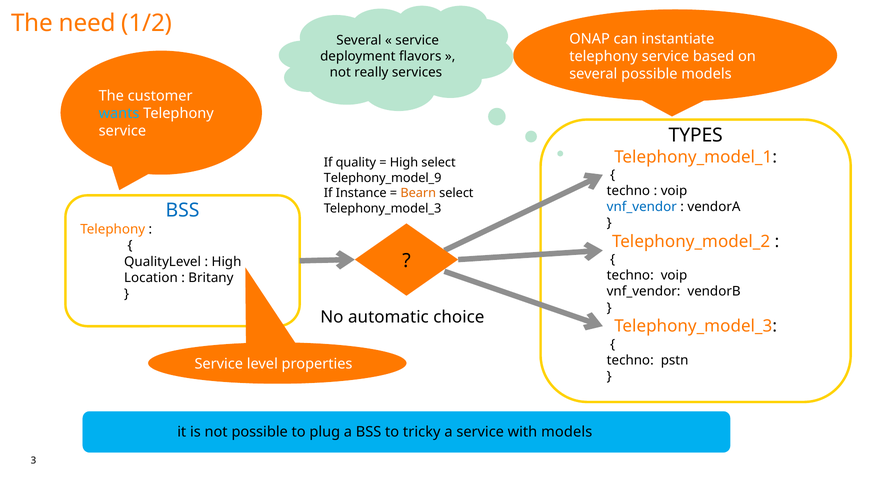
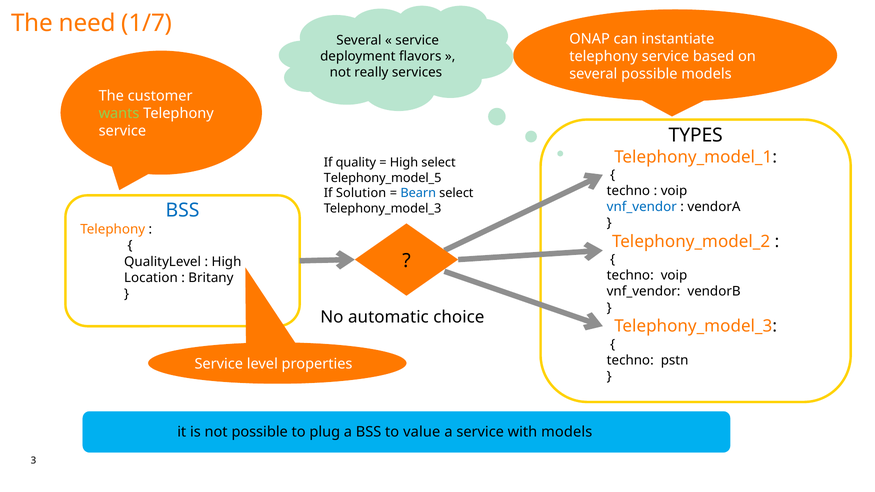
1/2: 1/2 -> 1/7
wants colour: light blue -> light green
Telephony_model_9: Telephony_model_9 -> Telephony_model_5
Instance: Instance -> Solution
Bearn colour: orange -> blue
tricky: tricky -> value
